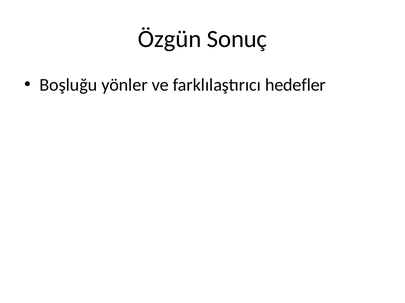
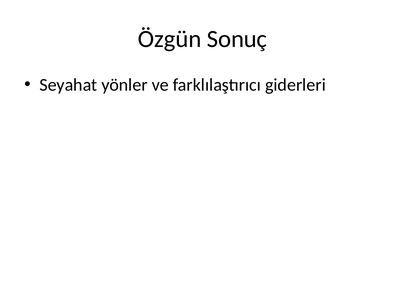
Boşluğu: Boşluğu -> Seyahat
hedefler: hedefler -> giderleri
